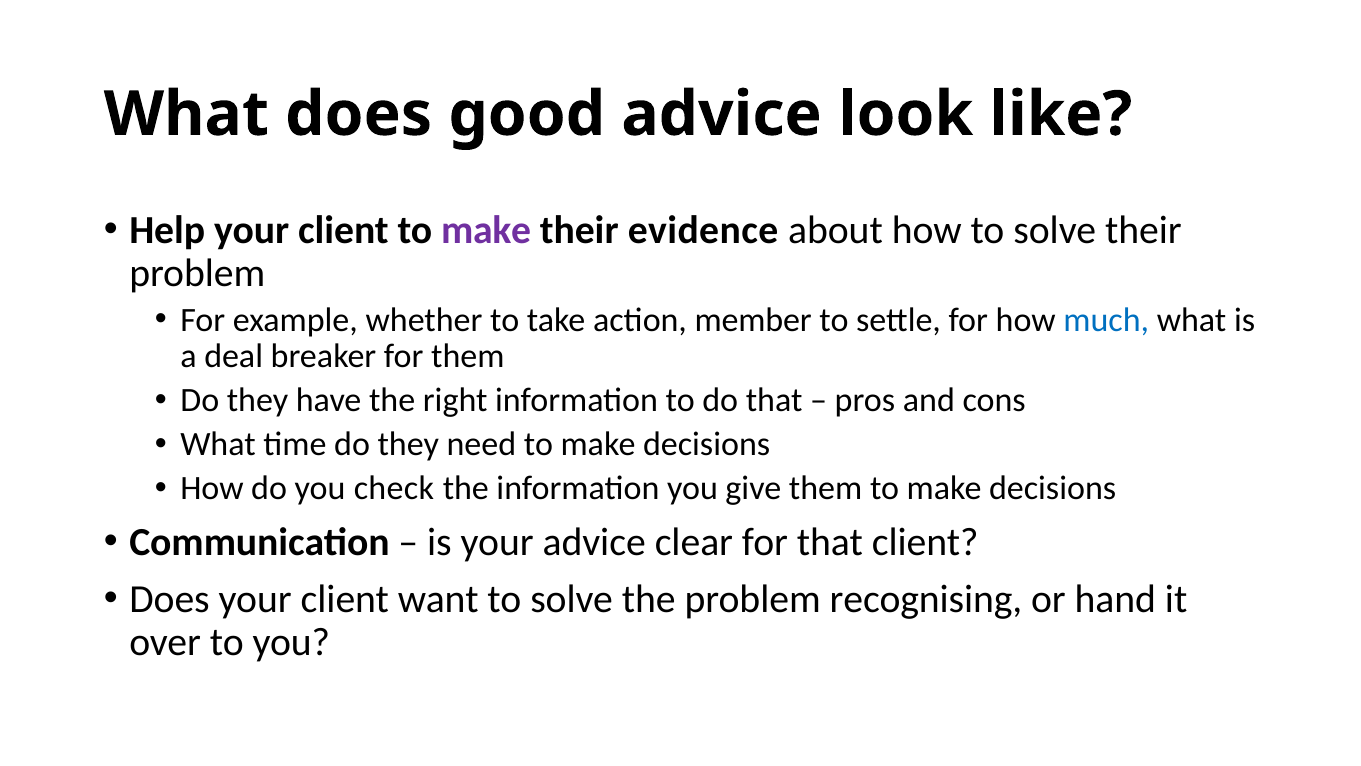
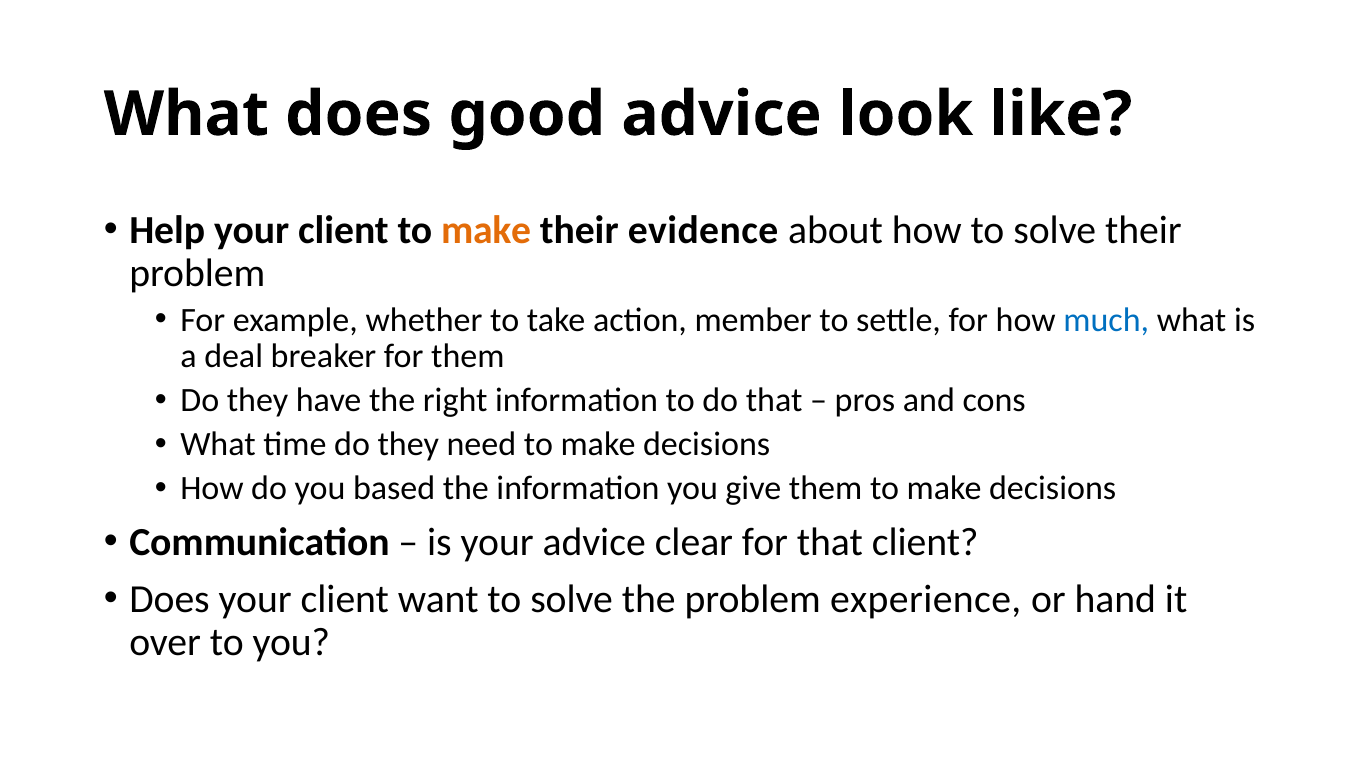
make at (486, 230) colour: purple -> orange
check: check -> based
recognising: recognising -> experience
